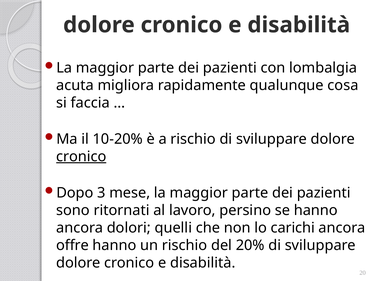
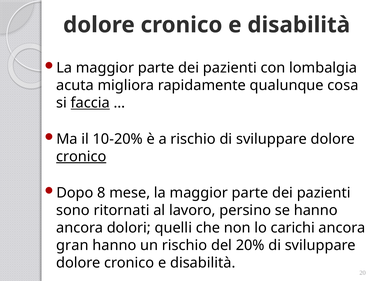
faccia underline: none -> present
3: 3 -> 8
offre: offre -> gran
